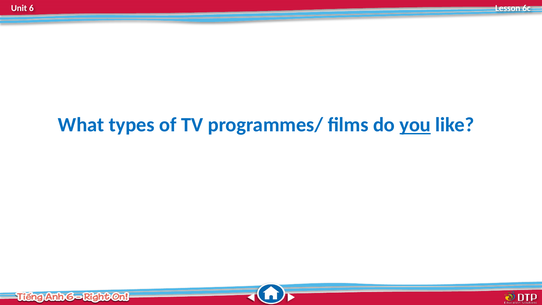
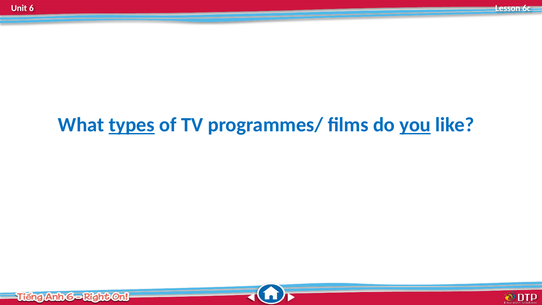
types underline: none -> present
